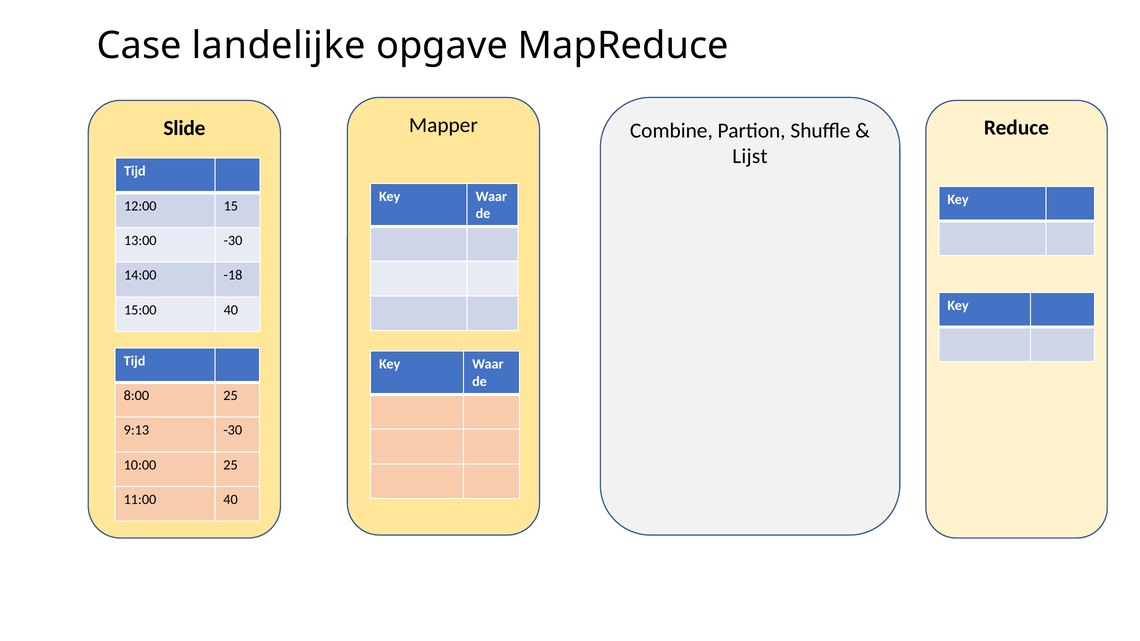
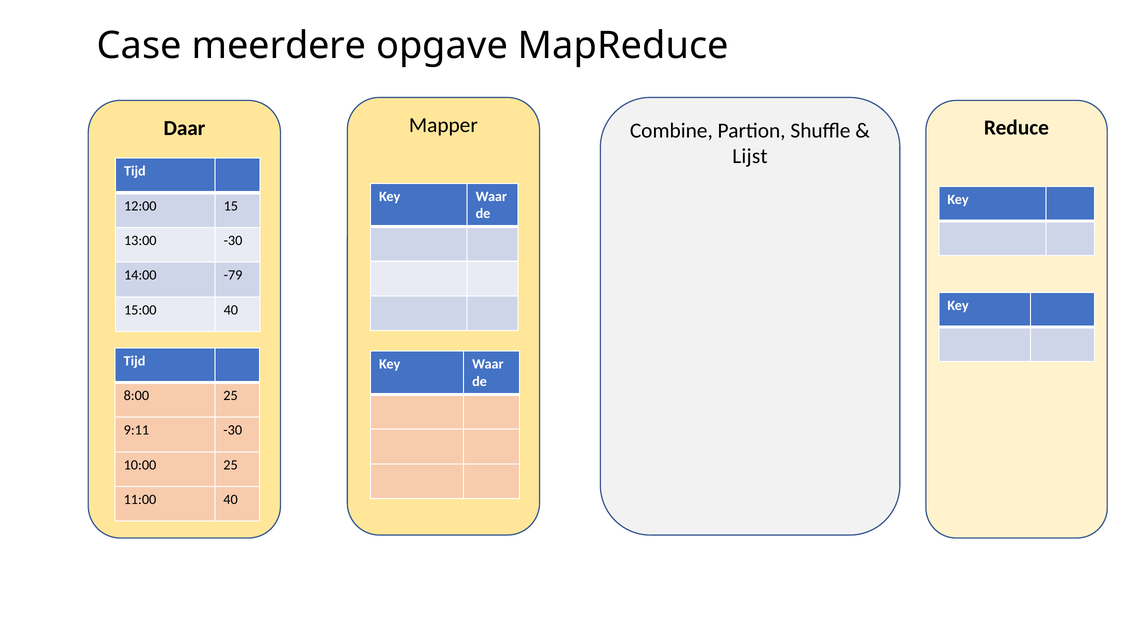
landelijke: landelijke -> meerdere
Slide: Slide -> Daar
-18: -18 -> -79
9:13: 9:13 -> 9:11
